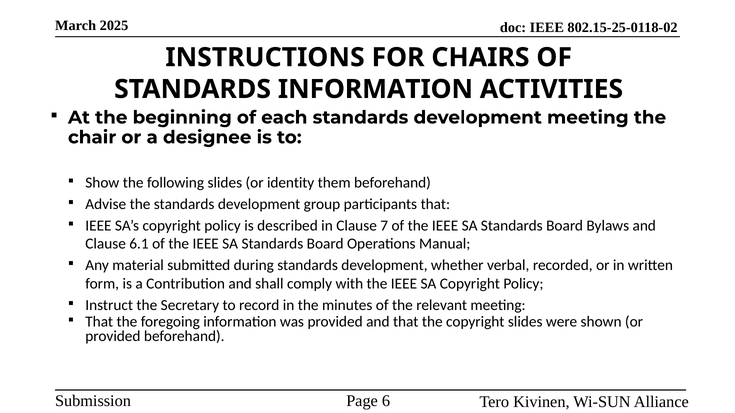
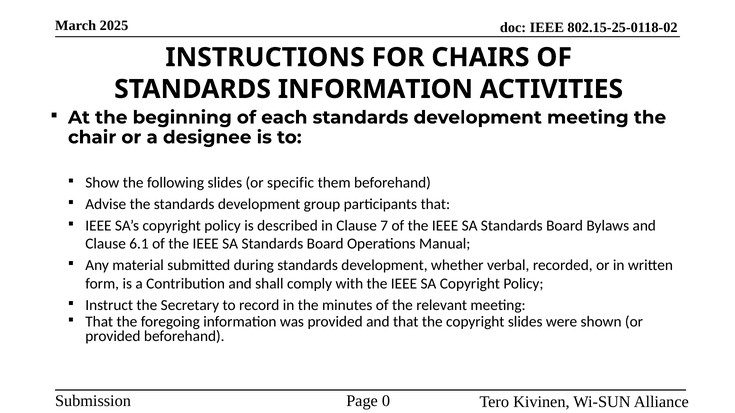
identity: identity -> specific
6: 6 -> 0
